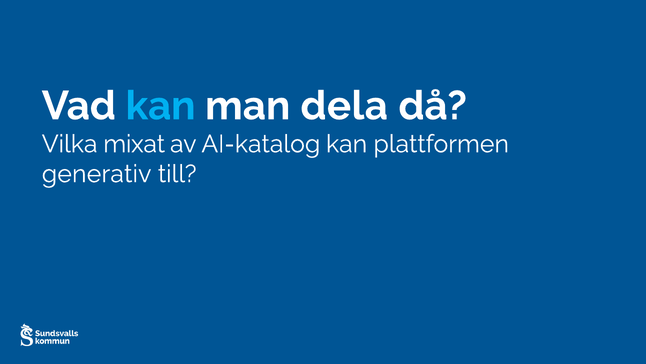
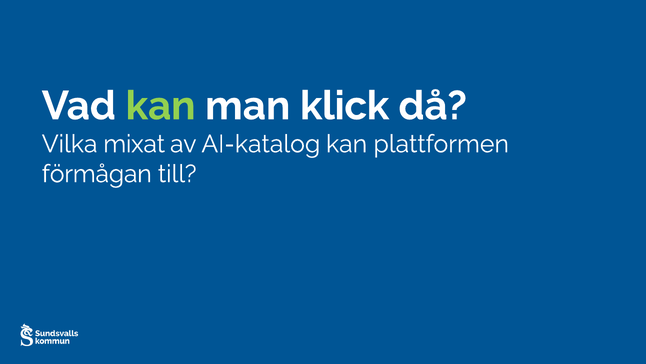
kan at (161, 106) colour: light blue -> light green
dela: dela -> klick
generativ: generativ -> förmågan
